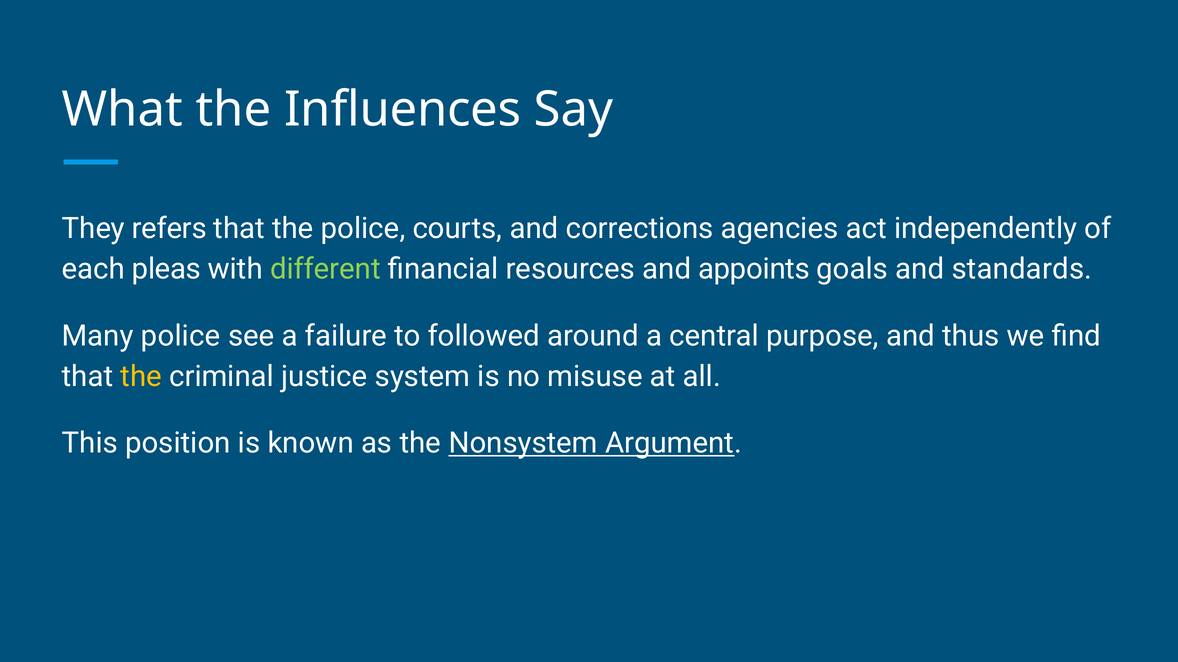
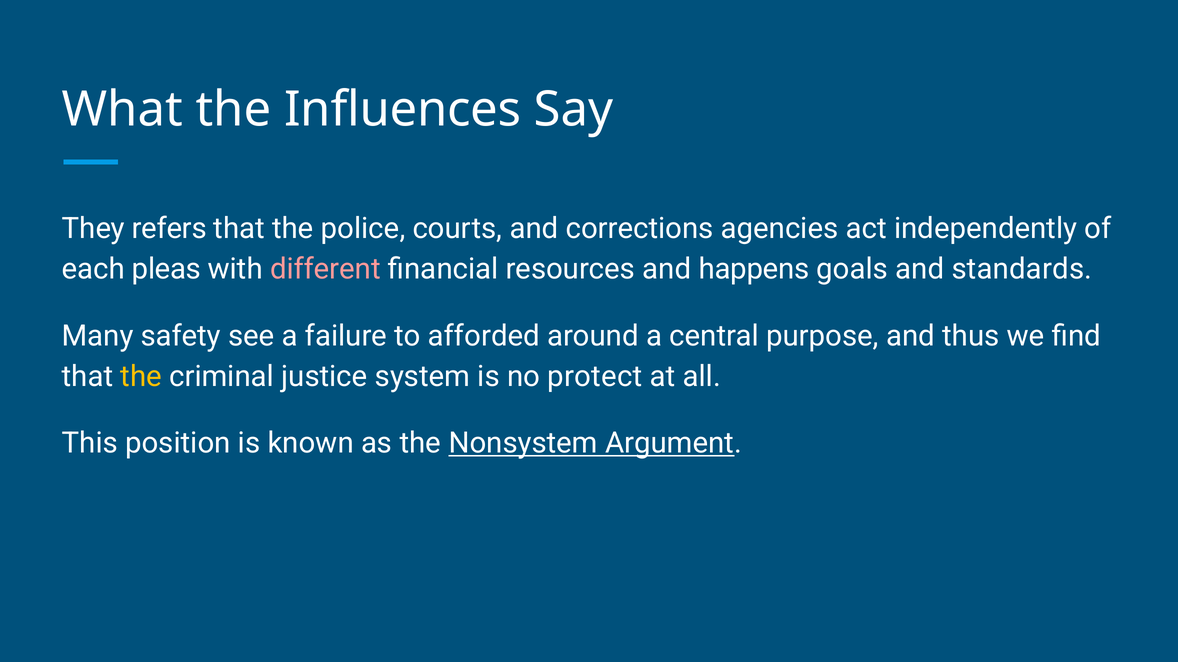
different colour: light green -> pink
appoints: appoints -> happens
Many police: police -> safety
followed: followed -> afforded
misuse: misuse -> protect
